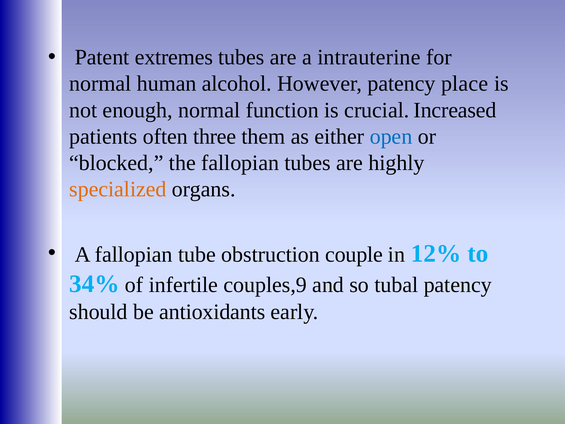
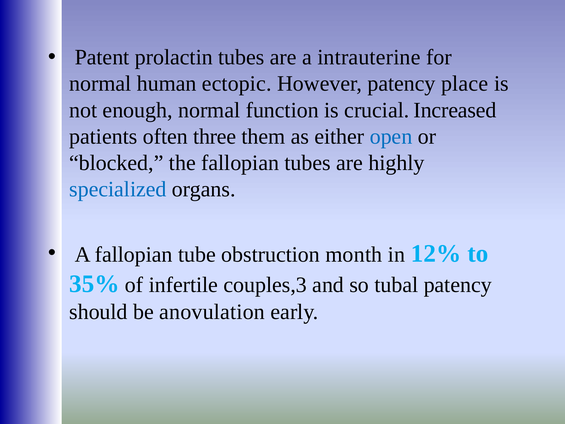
extremes: extremes -> prolactin
alcohol: alcohol -> ectopic
specialized colour: orange -> blue
couple: couple -> month
34%: 34% -> 35%
couples,9: couples,9 -> couples,3
antioxidants: antioxidants -> anovulation
